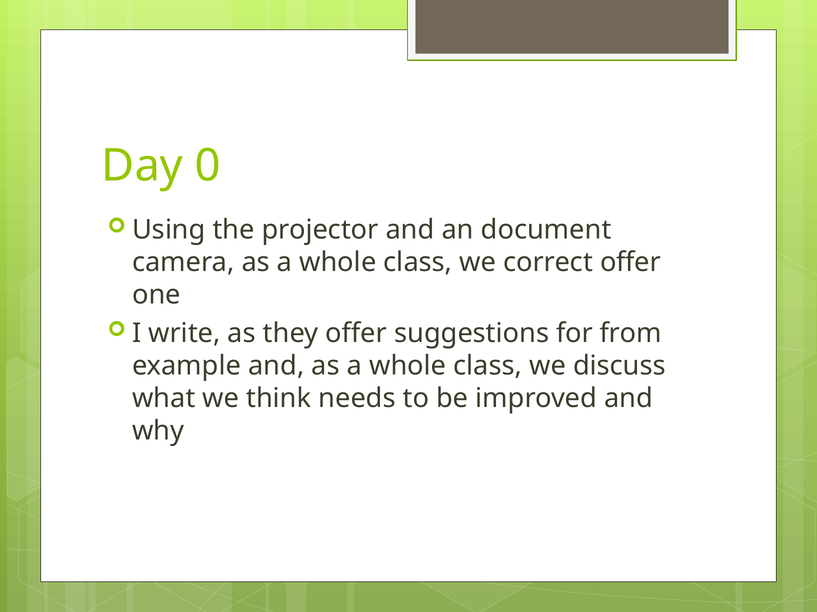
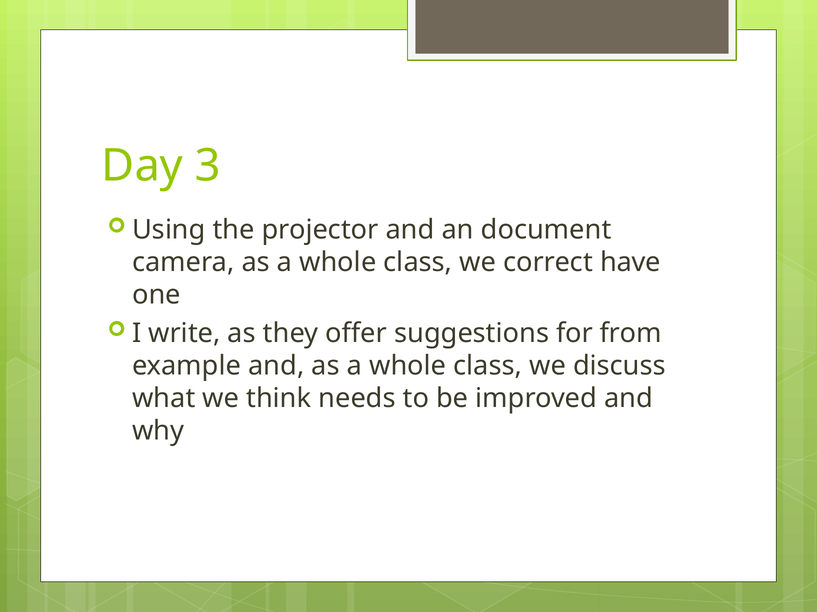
0: 0 -> 3
correct offer: offer -> have
